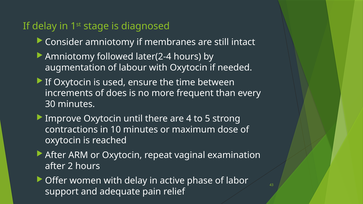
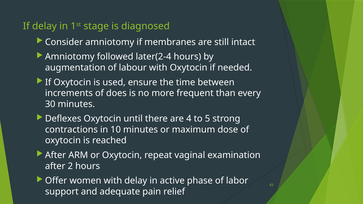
Improve: Improve -> Deflexes
